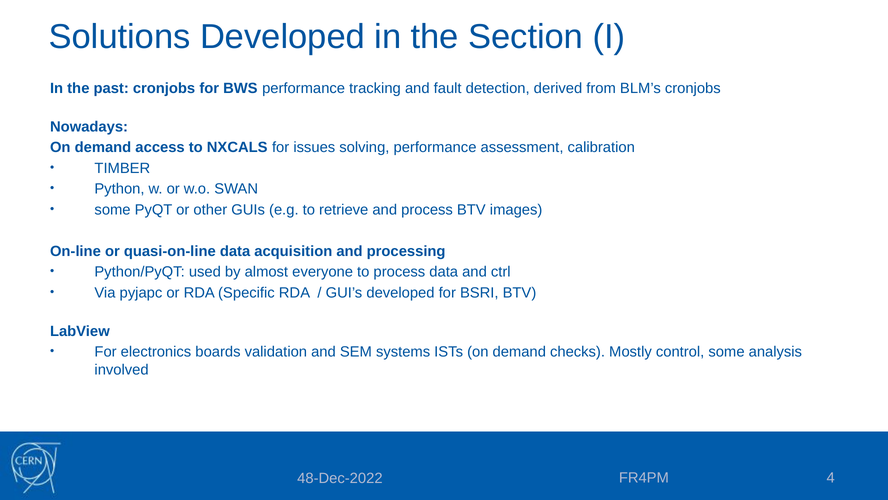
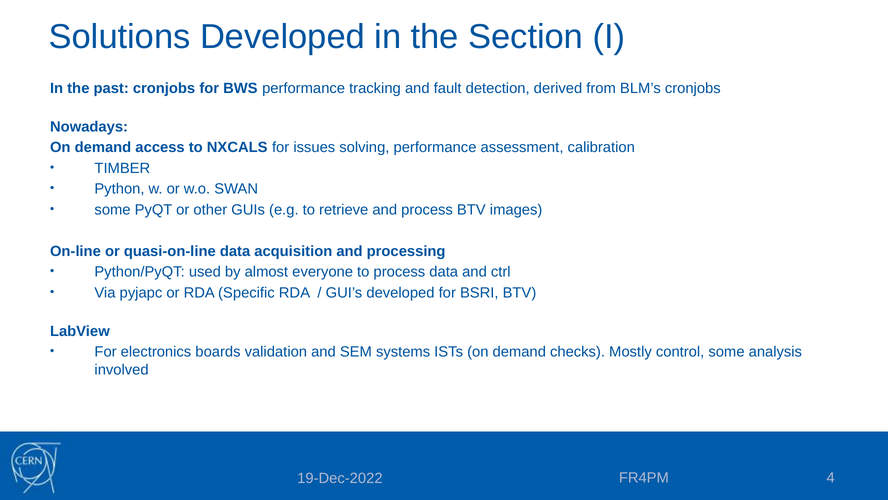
48-Dec-2022: 48-Dec-2022 -> 19-Dec-2022
